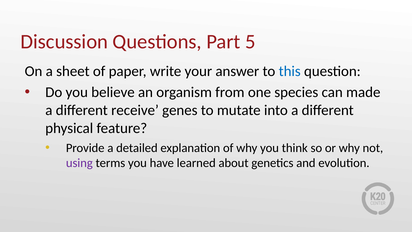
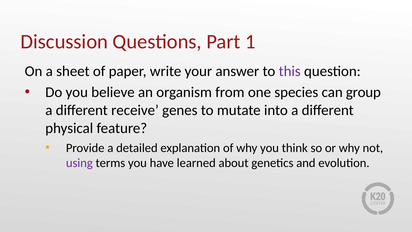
5: 5 -> 1
this colour: blue -> purple
made: made -> group
